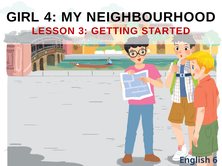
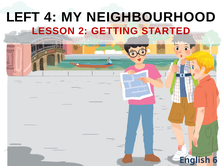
GIRL: GIRL -> LEFT
3: 3 -> 2
